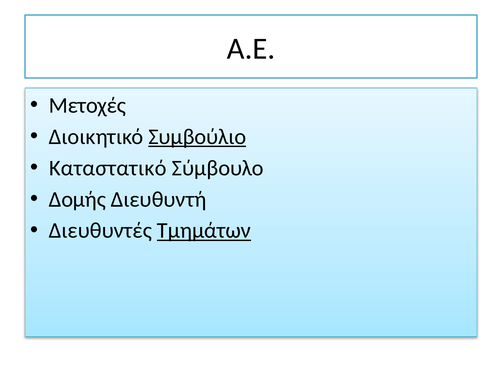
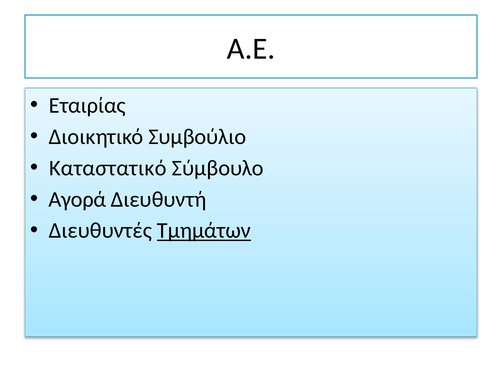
Μετοχές: Μετοχές -> Εταιρίας
Συμβούλιο underline: present -> none
Δομής: Δομής -> Αγορά
